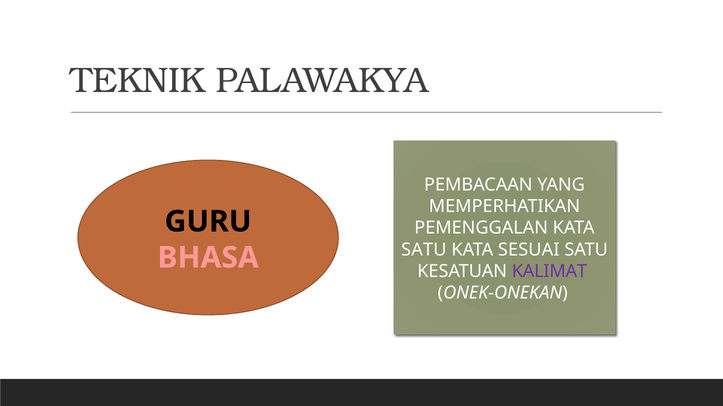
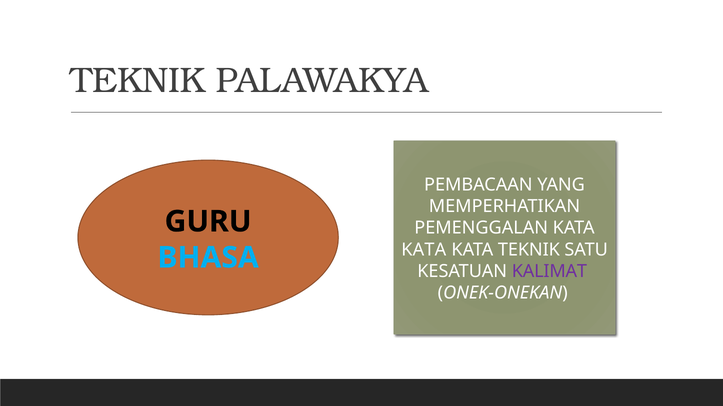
SATU at (424, 250): SATU -> KATA
KATA SESUAI: SESUAI -> TEKNIK
BHASA colour: pink -> light blue
